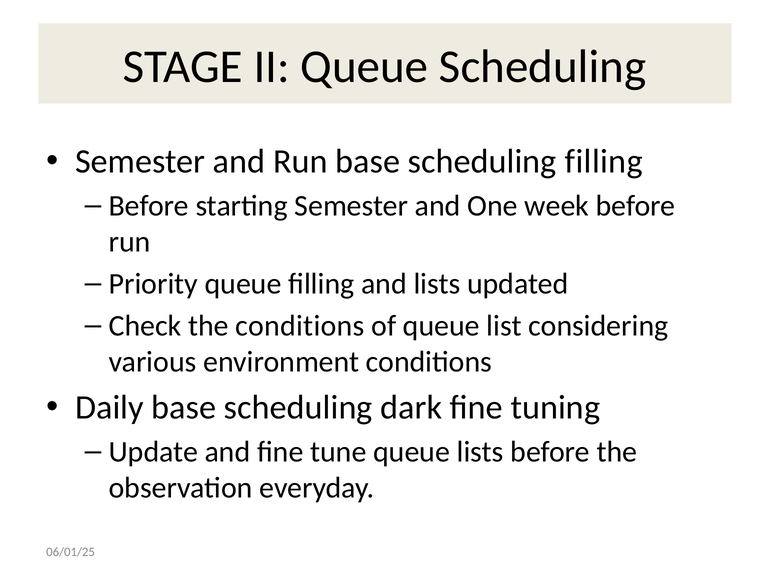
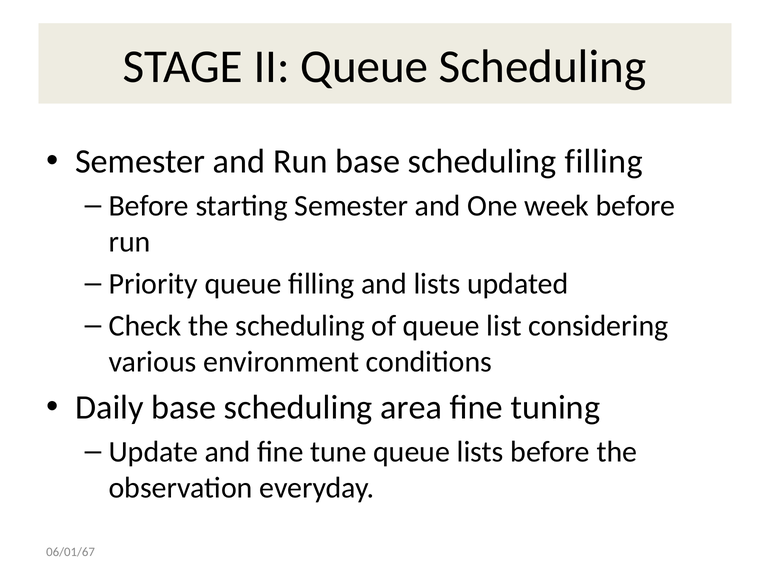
the conditions: conditions -> scheduling
dark: dark -> area
06/01/25: 06/01/25 -> 06/01/67
